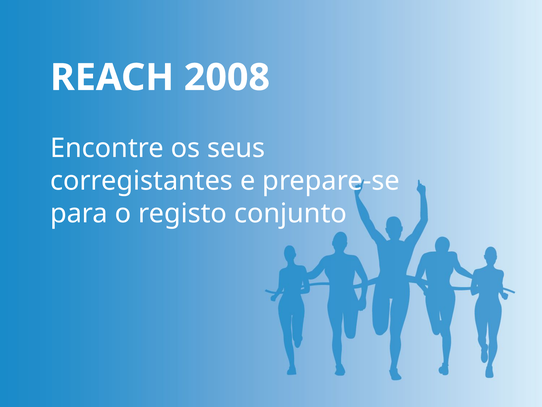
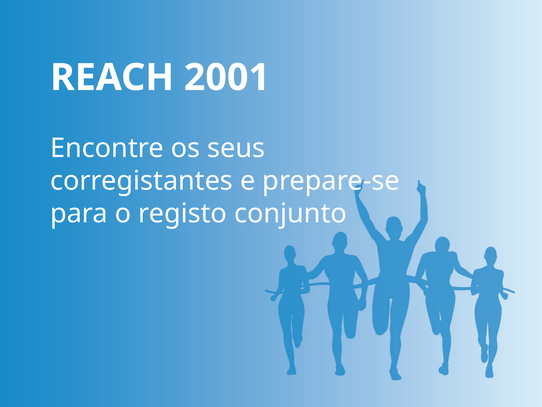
2008: 2008 -> 2001
